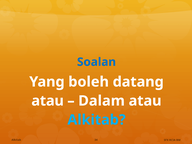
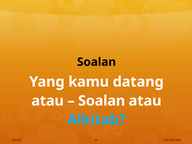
Soalan at (96, 62) colour: blue -> black
boleh: boleh -> kamu
Dalam at (102, 101): Dalam -> Soalan
